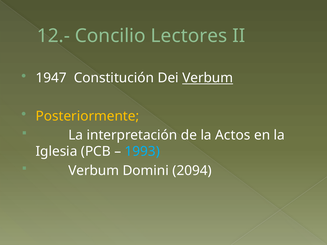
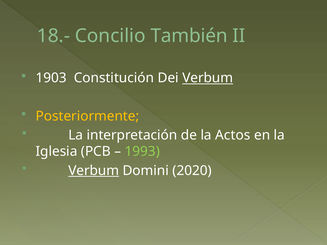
12.-: 12.- -> 18.-
Lectores: Lectores -> También
1947: 1947 -> 1903
1993 colour: light blue -> light green
Verbum at (94, 171) underline: none -> present
2094: 2094 -> 2020
